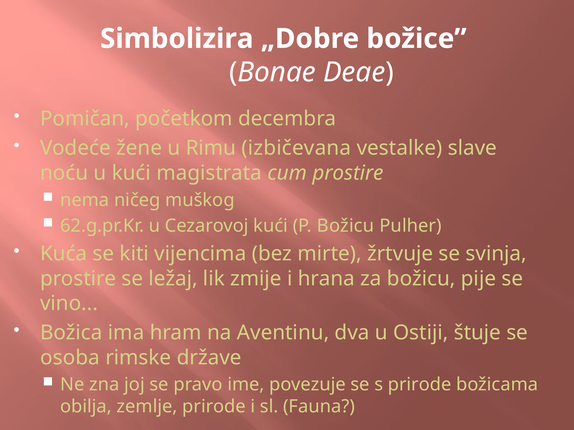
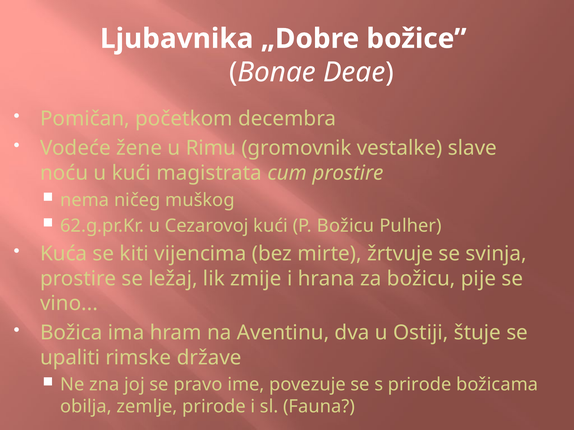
Simbolizira: Simbolizira -> Ljubavnika
izbičevana: izbičevana -> gromovnik
osoba: osoba -> upaliti
